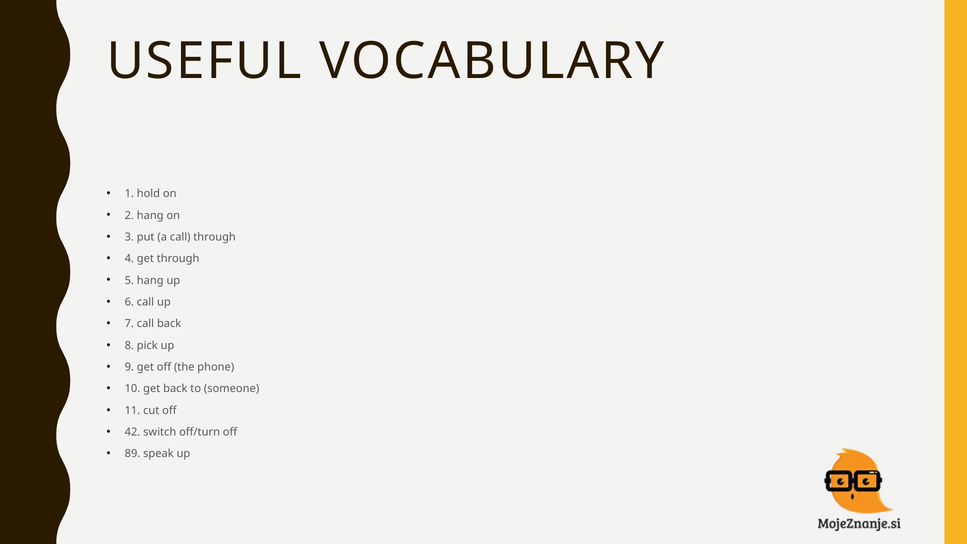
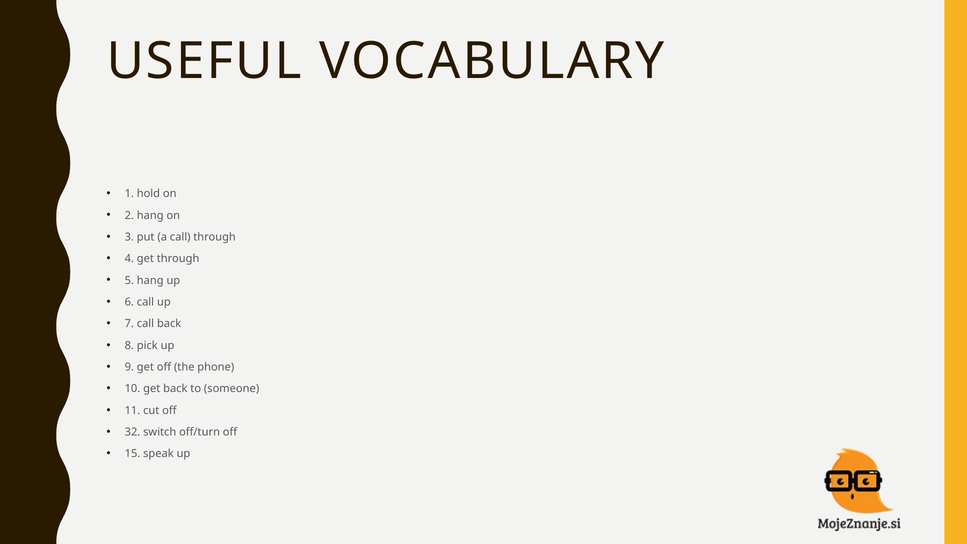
42: 42 -> 32
89: 89 -> 15
